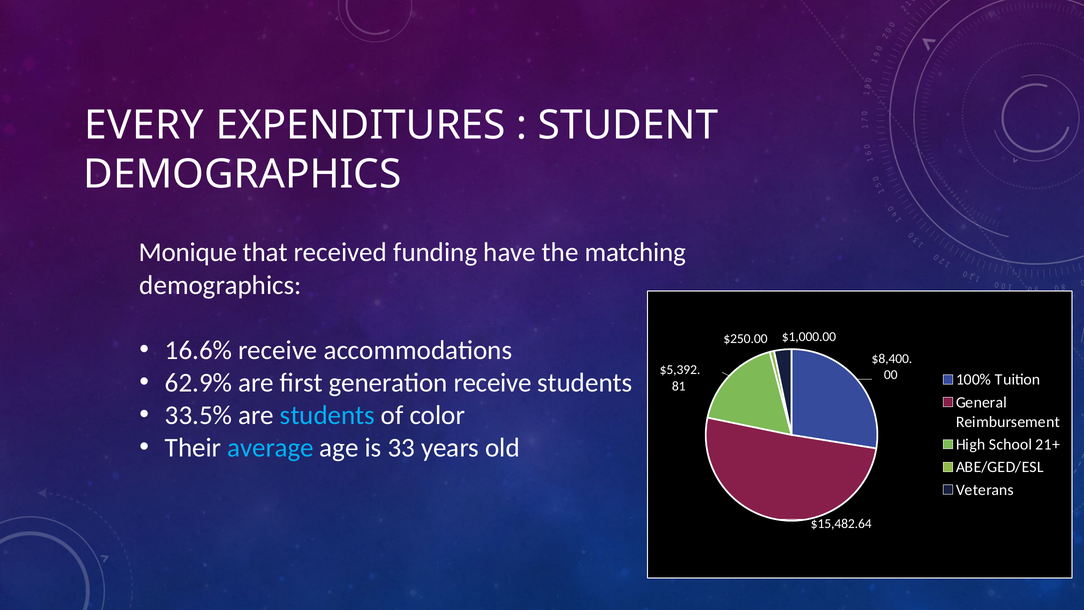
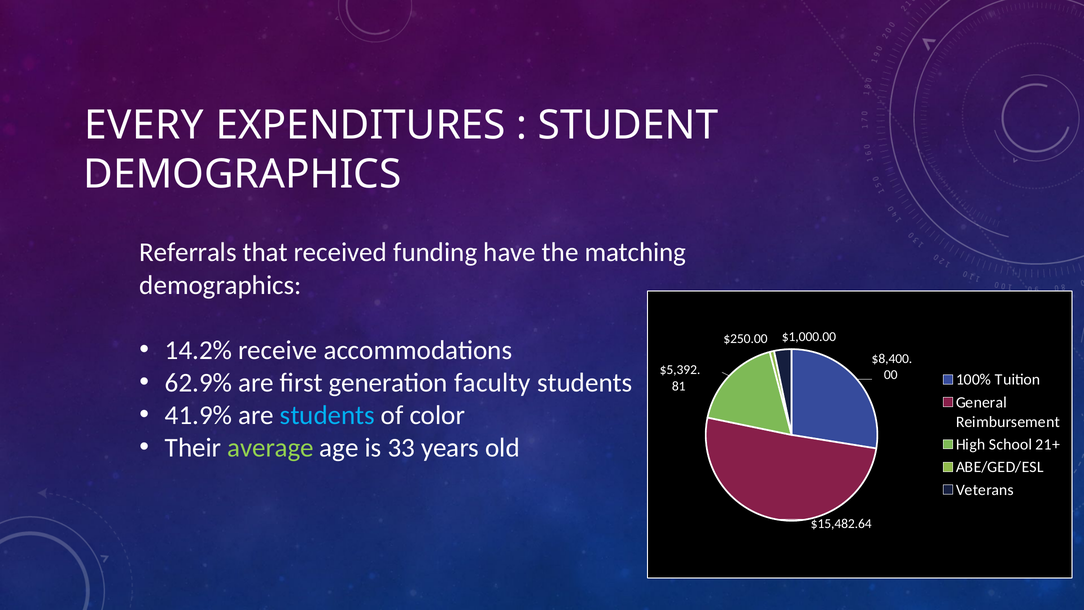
Monique: Monique -> Referrals
16.6%: 16.6% -> 14.2%
generation receive: receive -> faculty
33.5%: 33.5% -> 41.9%
average colour: light blue -> light green
